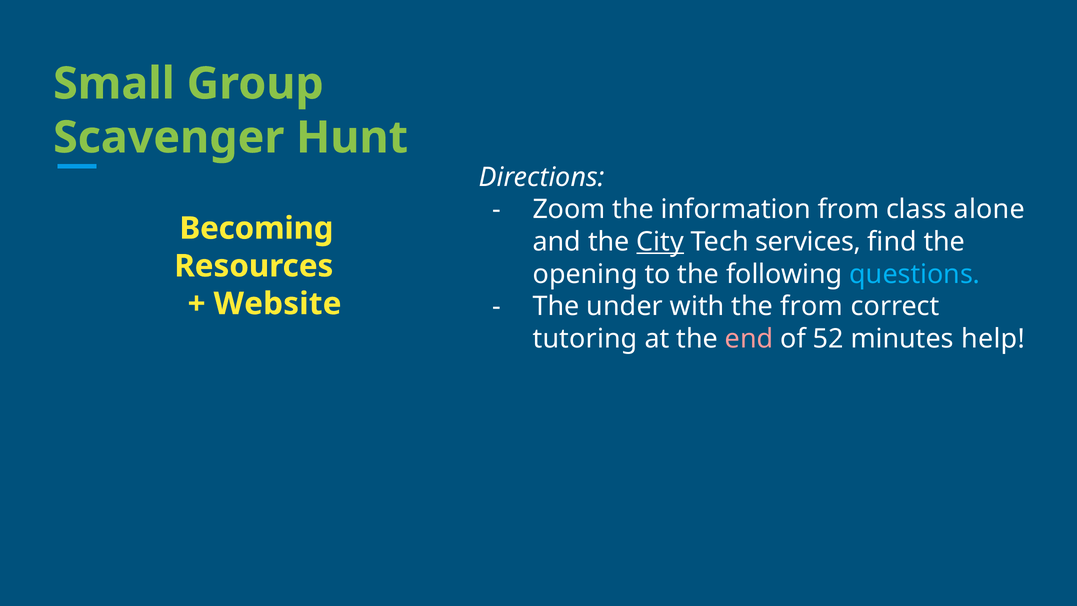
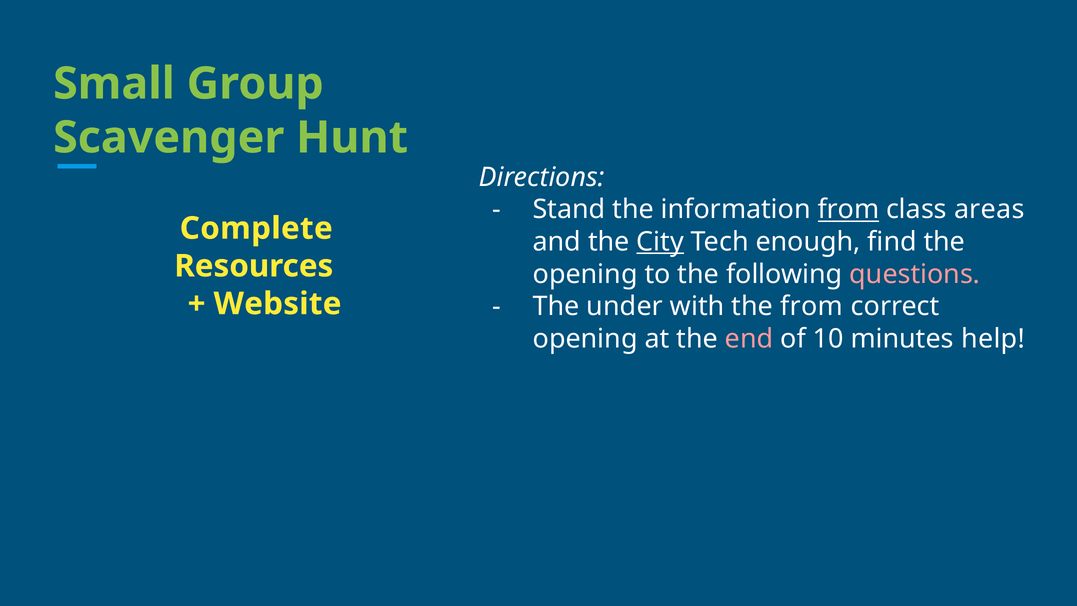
Zoom: Zoom -> Stand
from at (849, 209) underline: none -> present
alone: alone -> areas
Becoming: Becoming -> Complete
services: services -> enough
questions colour: light blue -> pink
tutoring at (585, 339): tutoring -> opening
52: 52 -> 10
